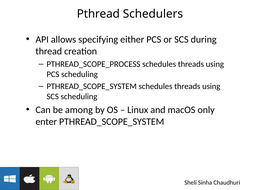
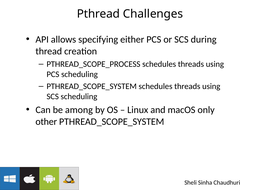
Schedulers: Schedulers -> Challenges
enter: enter -> other
